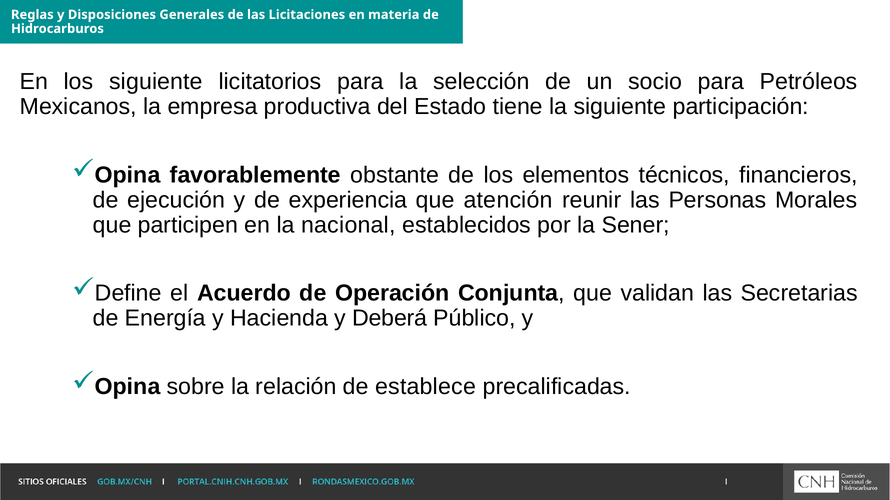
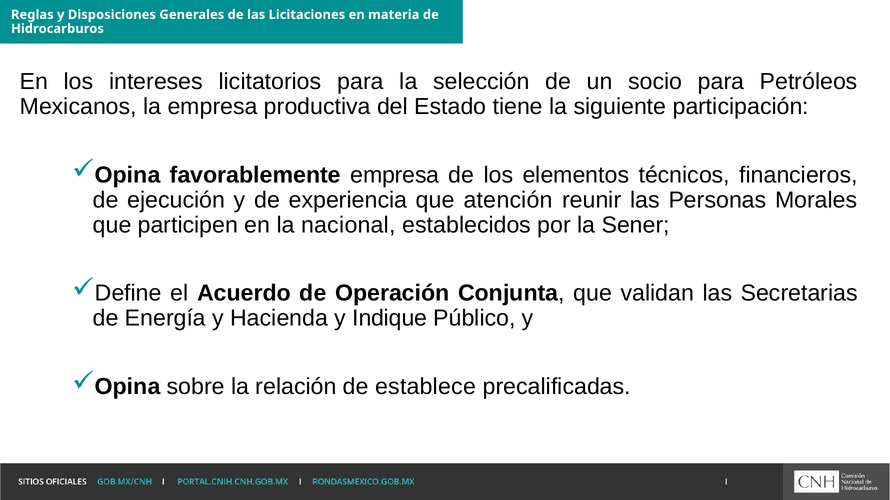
los siguiente: siguiente -> intereses
favorablemente obstante: obstante -> empresa
Deberá: Deberá -> Indique
